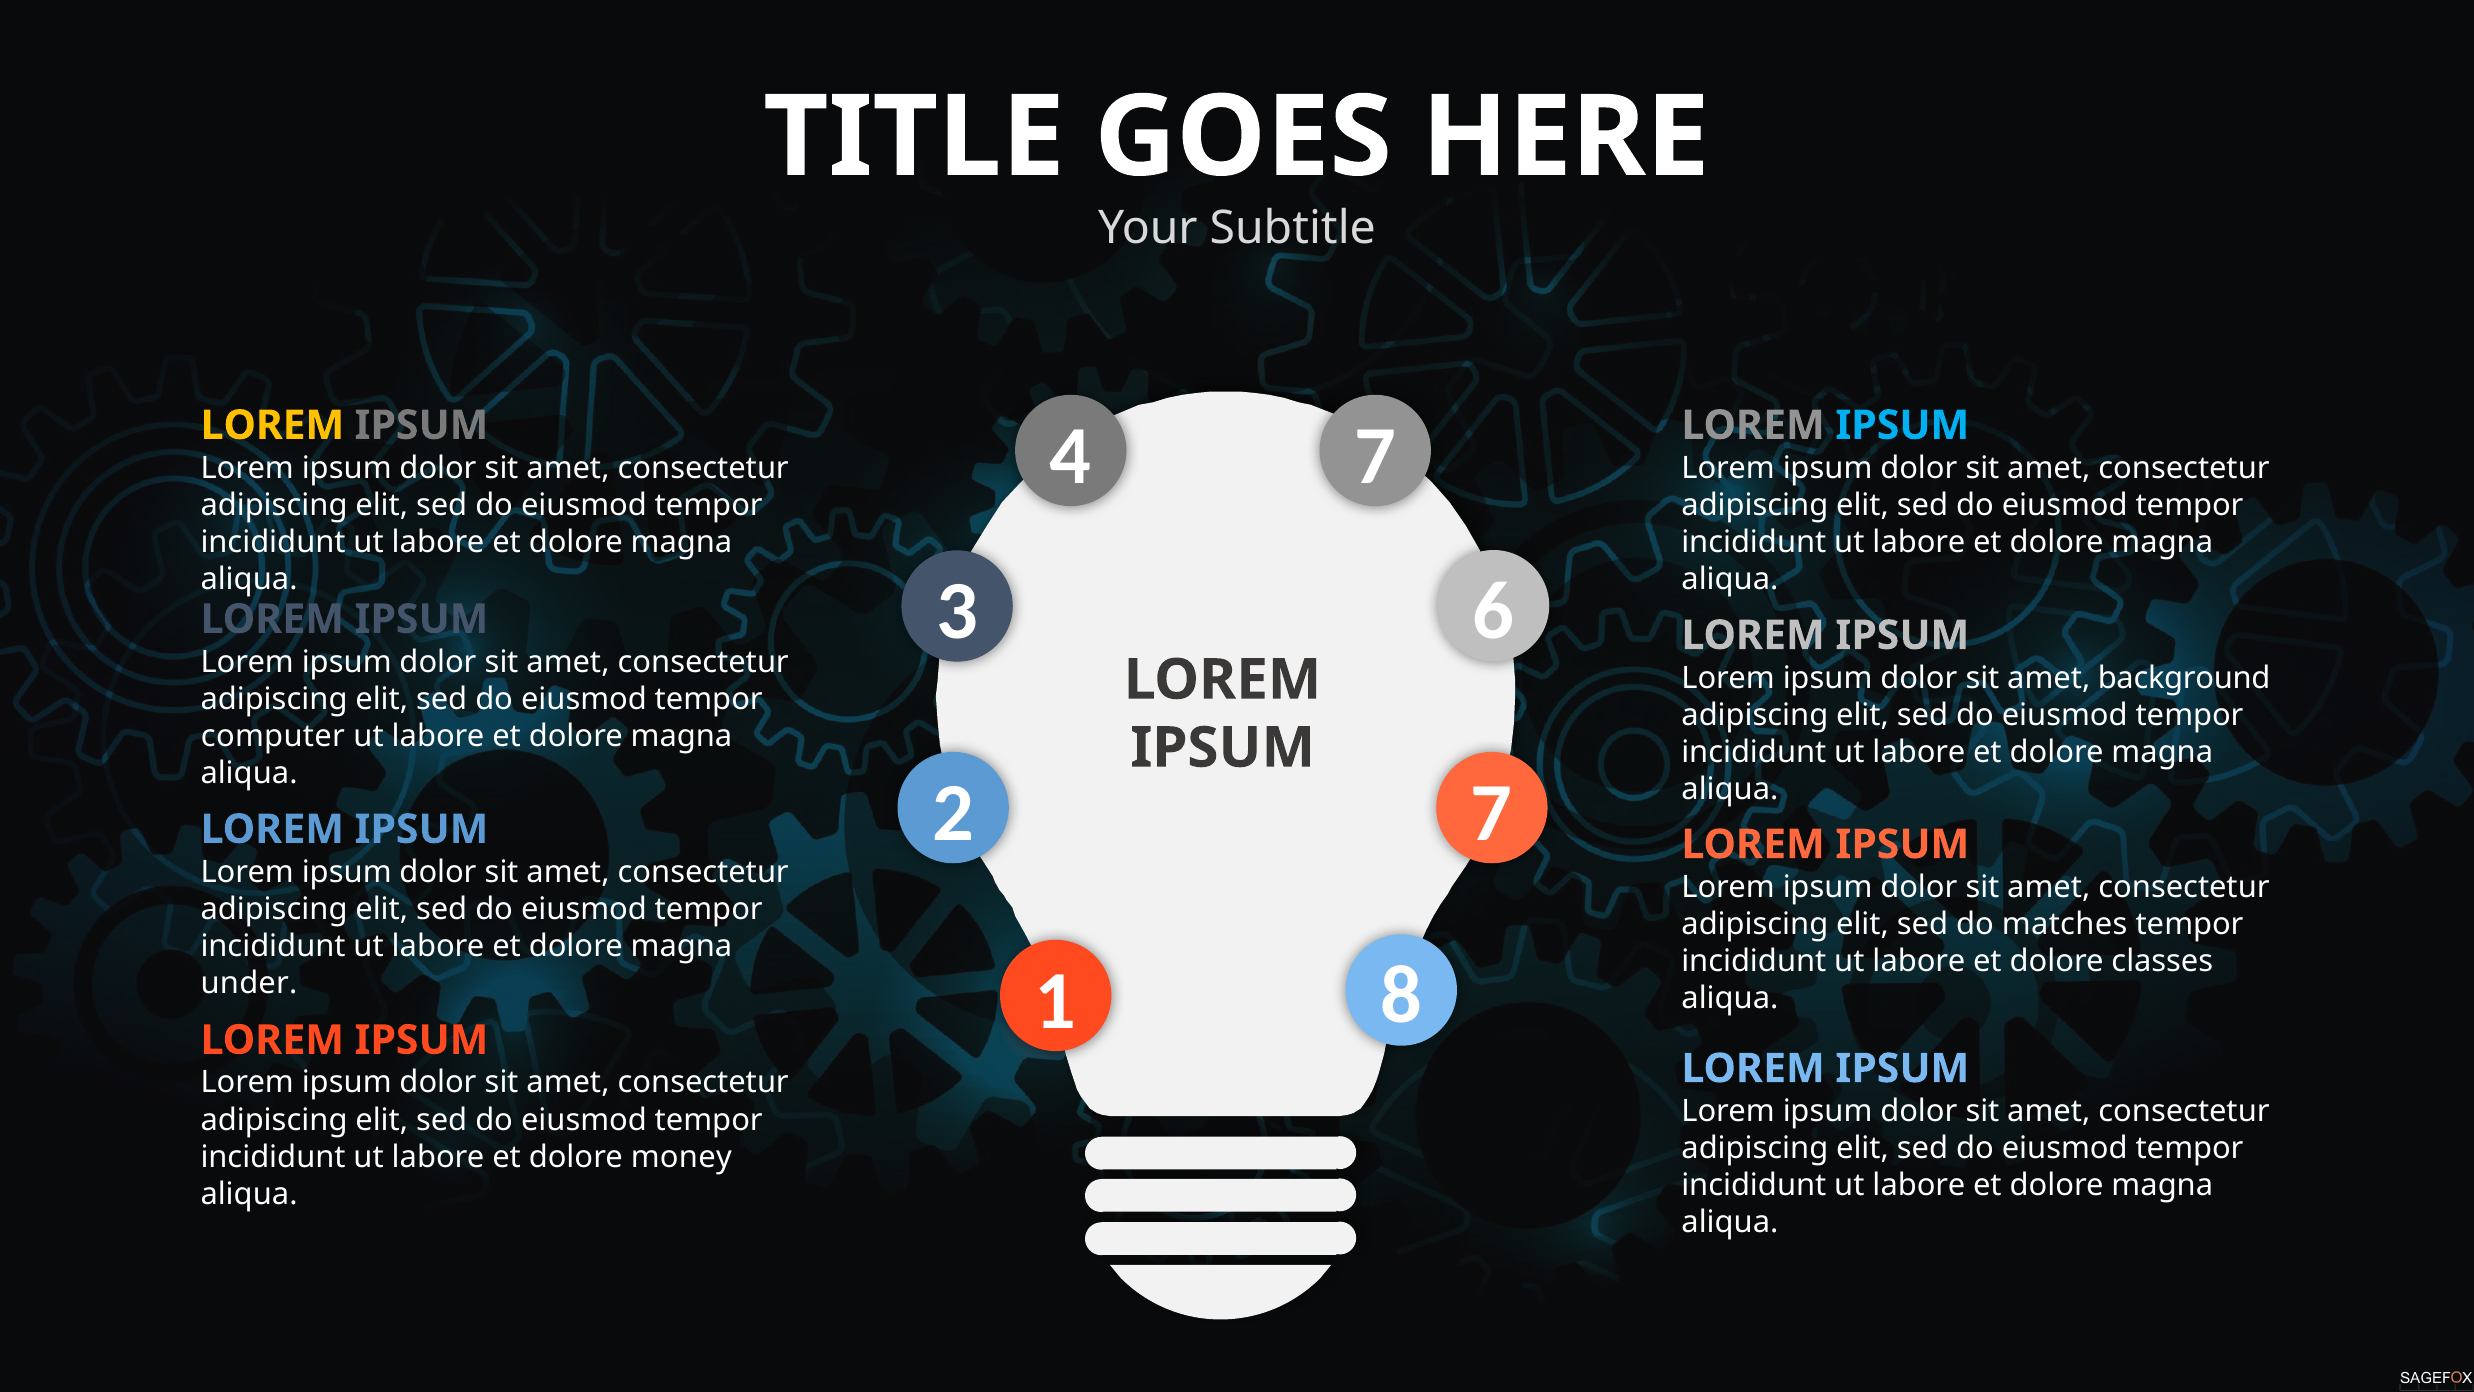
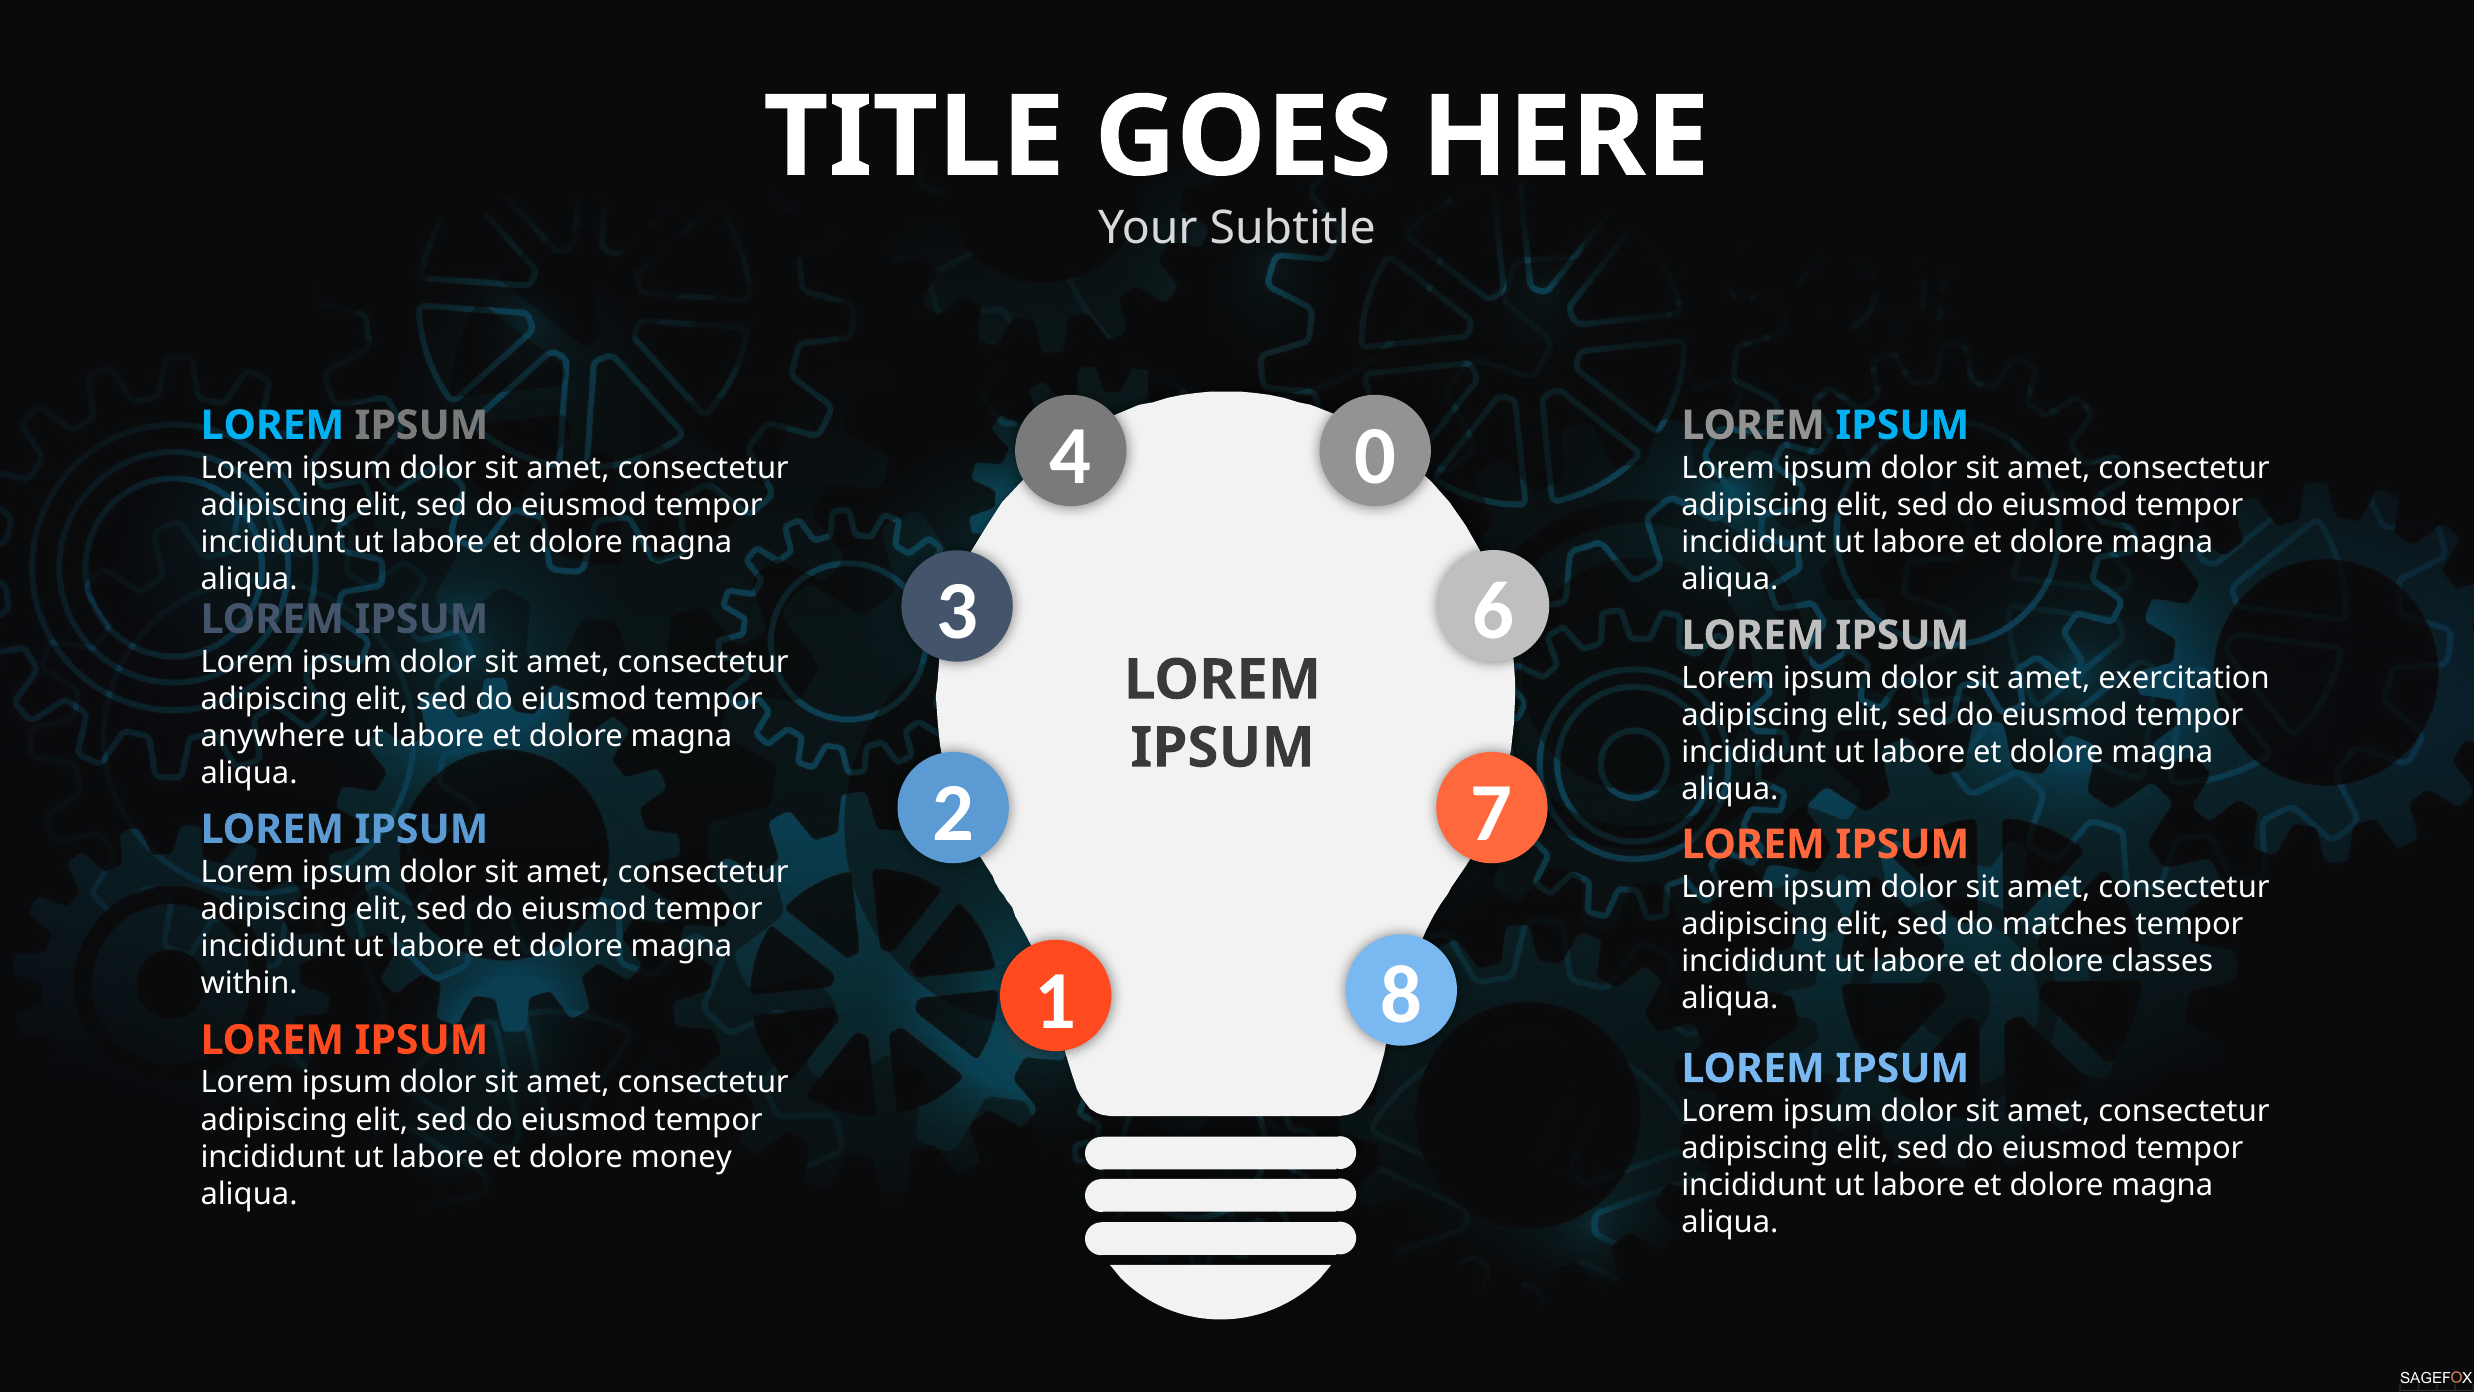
LOREM at (272, 425) colour: yellow -> light blue
4 7: 7 -> 0
background: background -> exercitation
computer: computer -> anywhere
under: under -> within
